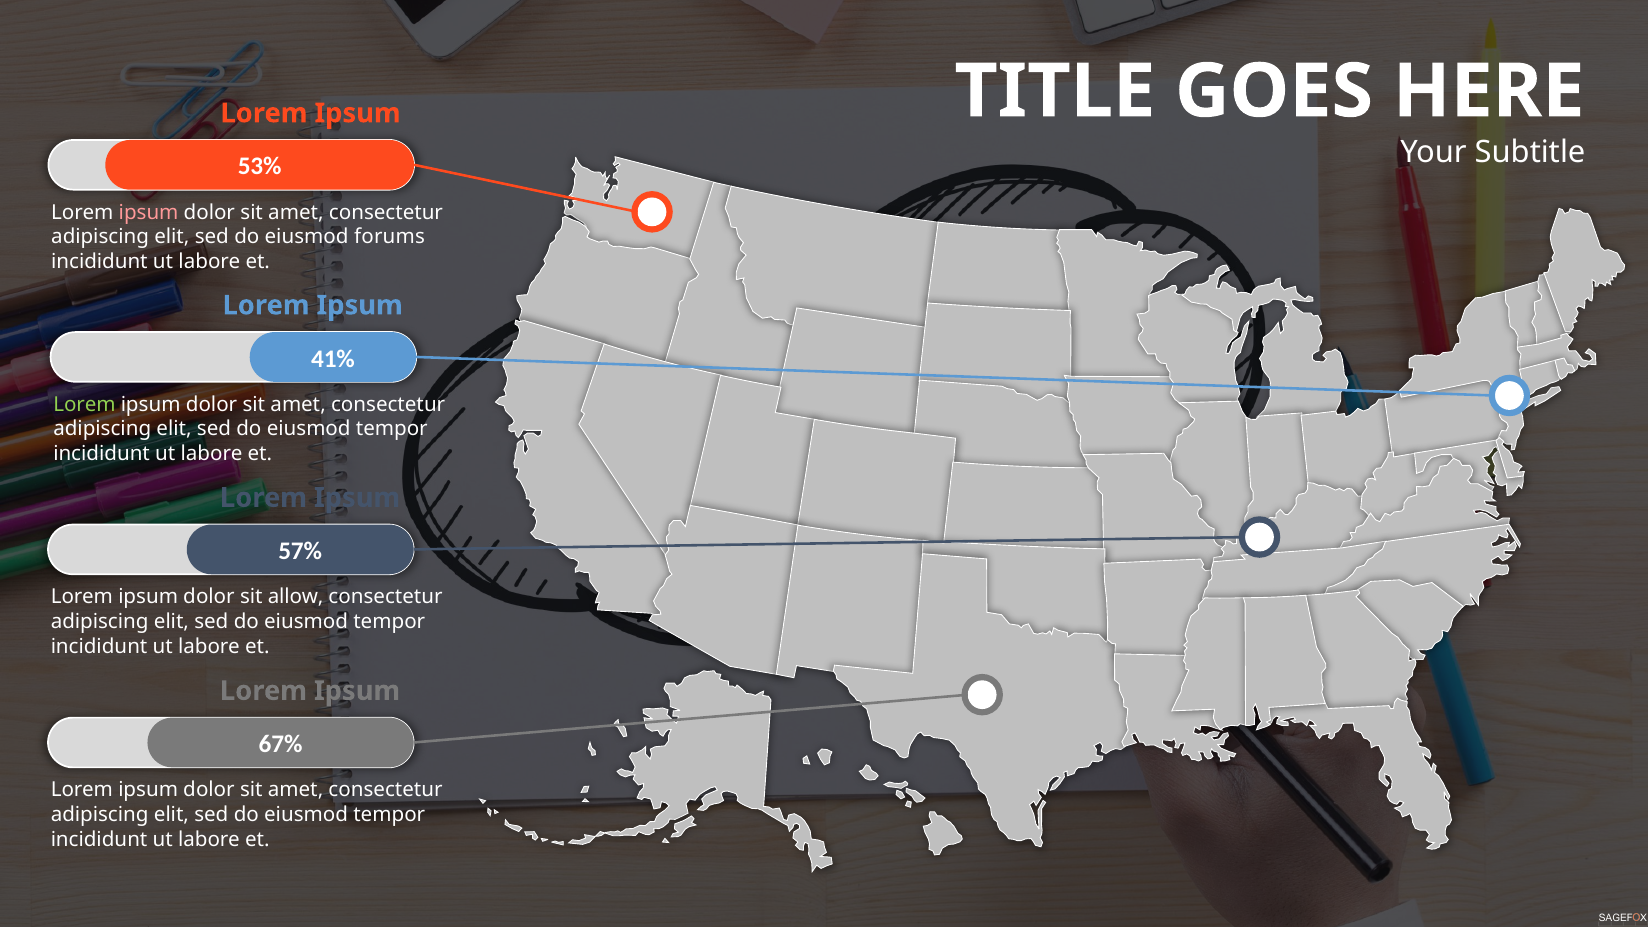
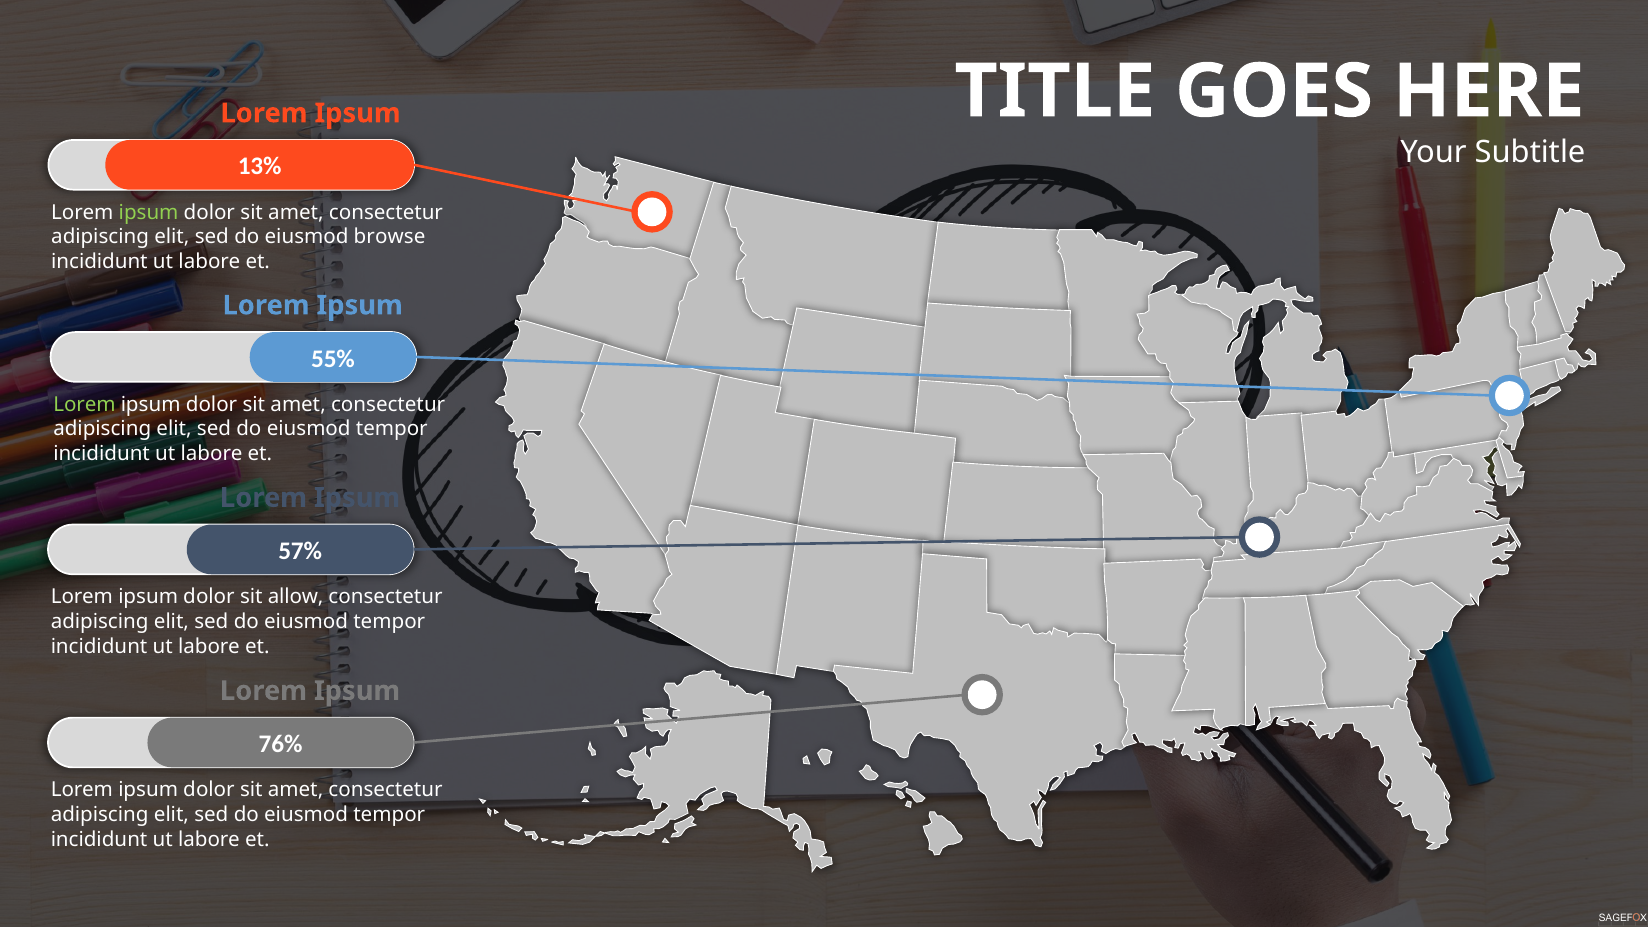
53%: 53% -> 13%
ipsum at (149, 212) colour: pink -> light green
forums: forums -> browse
41%: 41% -> 55%
67%: 67% -> 76%
